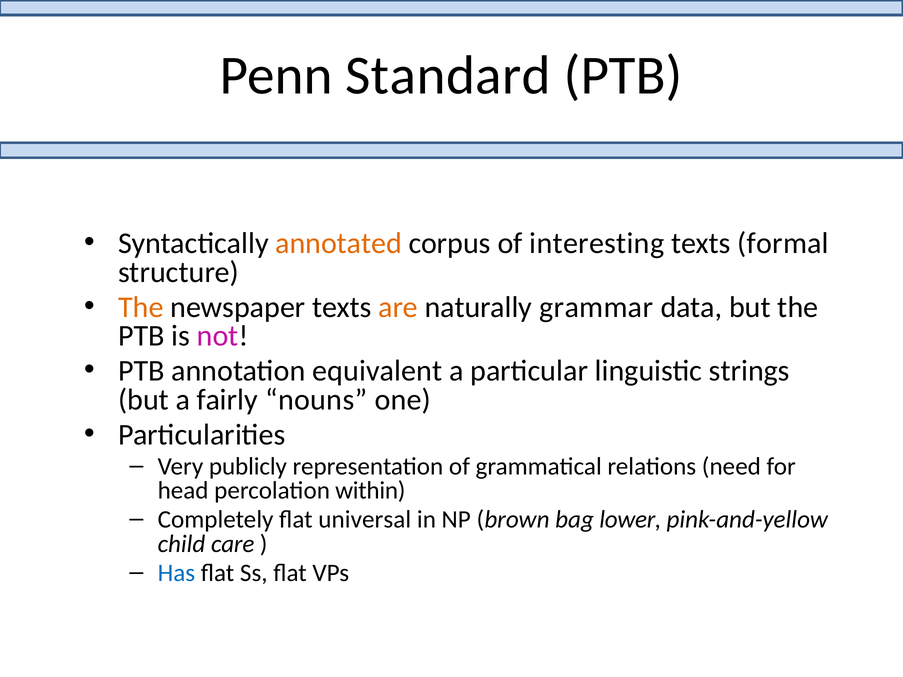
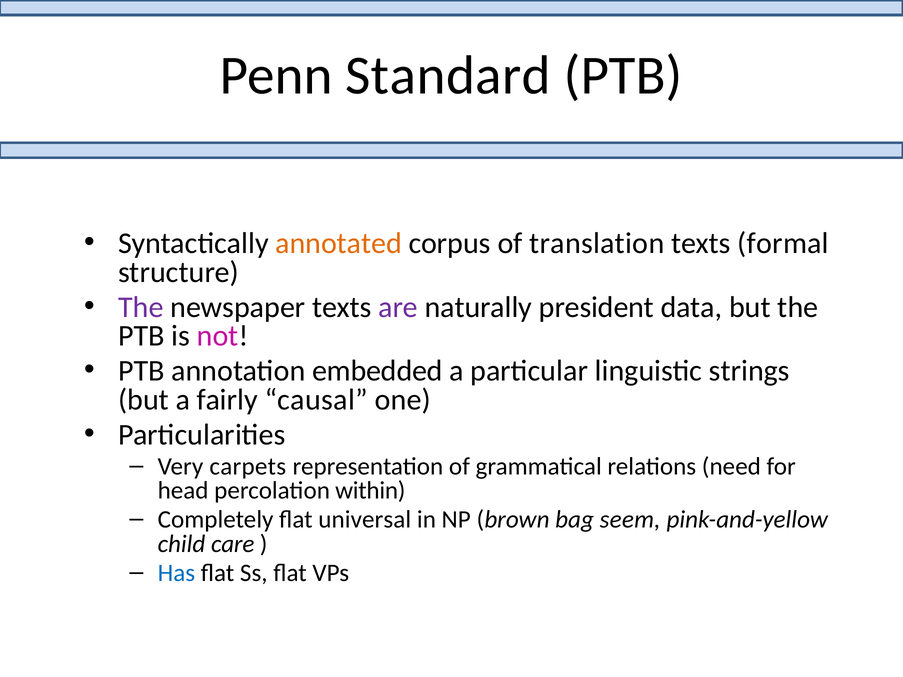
interesting: interesting -> translation
The at (141, 307) colour: orange -> purple
are colour: orange -> purple
grammar: grammar -> president
equivalent: equivalent -> embedded
nouns: nouns -> causal
publicly: publicly -> carpets
lower: lower -> seem
